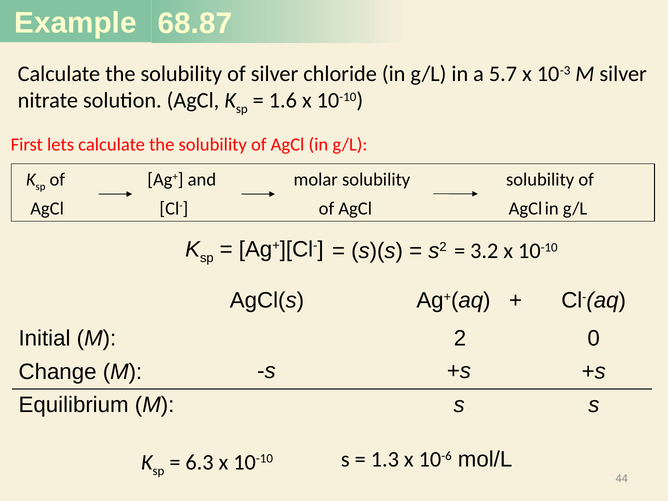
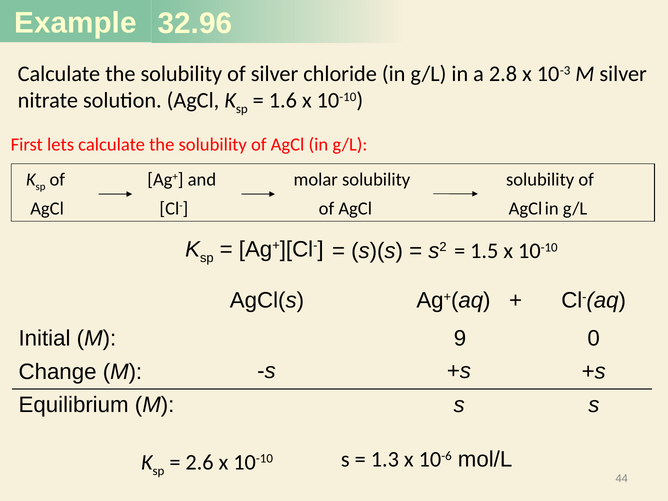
68.87: 68.87 -> 32.96
5.7: 5.7 -> 2.8
3.2: 3.2 -> 1.5
2: 2 -> 9
6.3: 6.3 -> 2.6
